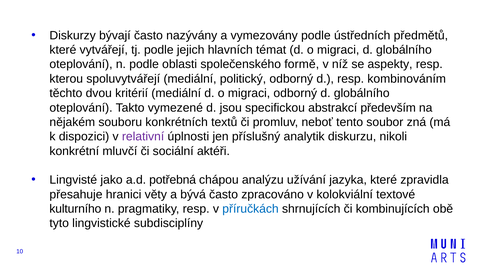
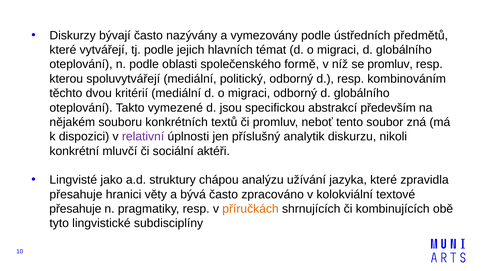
se aspekty: aspekty -> promluv
potřebná: potřebná -> struktury
kulturního at (75, 209): kulturního -> přesahuje
příručkách colour: blue -> orange
